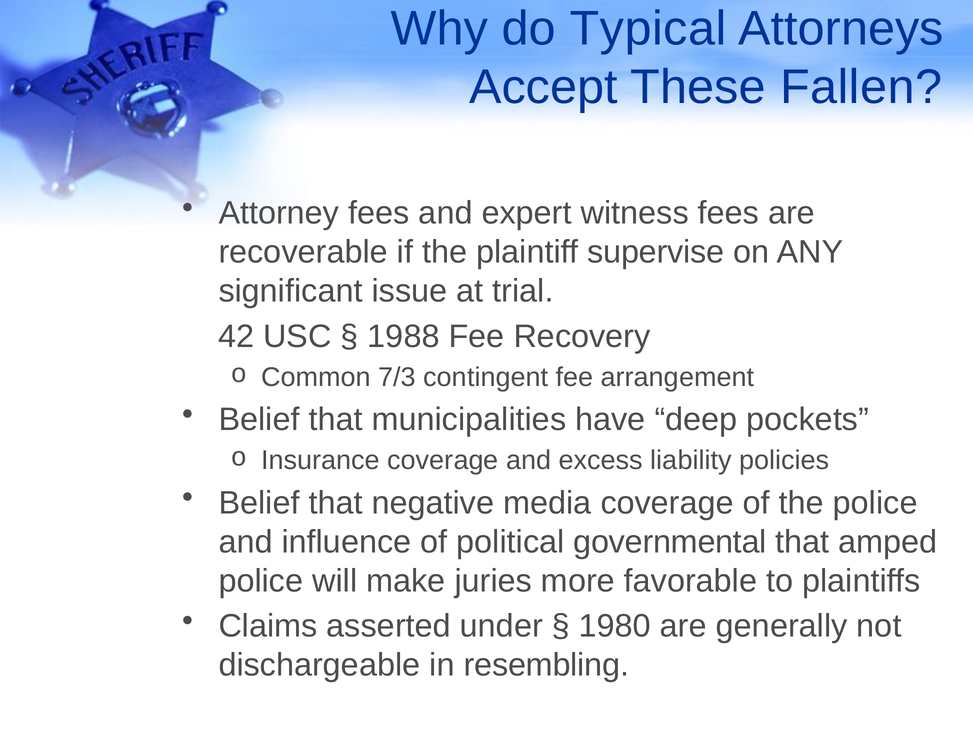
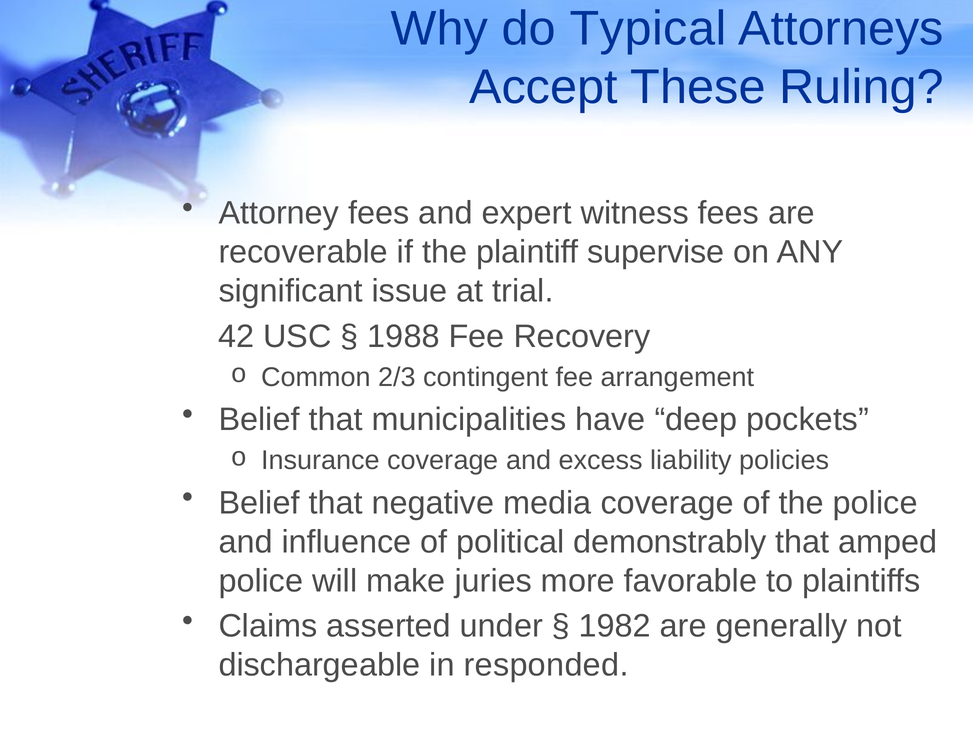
Fallen: Fallen -> Ruling
7/3: 7/3 -> 2/3
governmental: governmental -> demonstrably
1980: 1980 -> 1982
resembling: resembling -> responded
